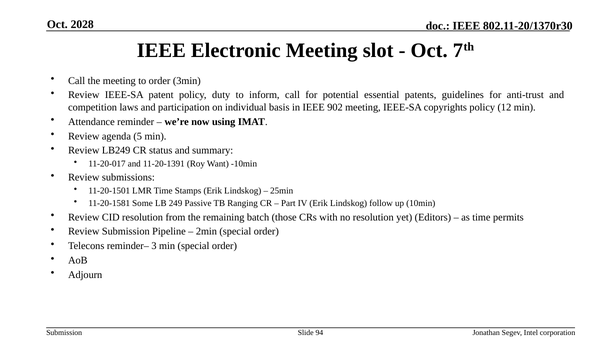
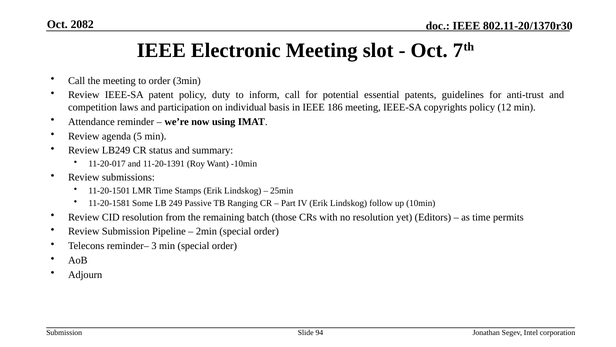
2028: 2028 -> 2082
902: 902 -> 186
